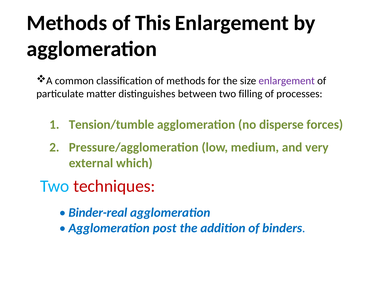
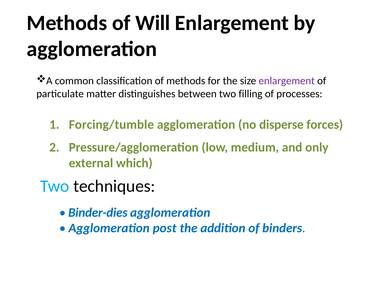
This: This -> Will
Tension/tumble: Tension/tumble -> Forcing/tumble
very: very -> only
techniques colour: red -> black
Binder-real: Binder-real -> Binder-dies
